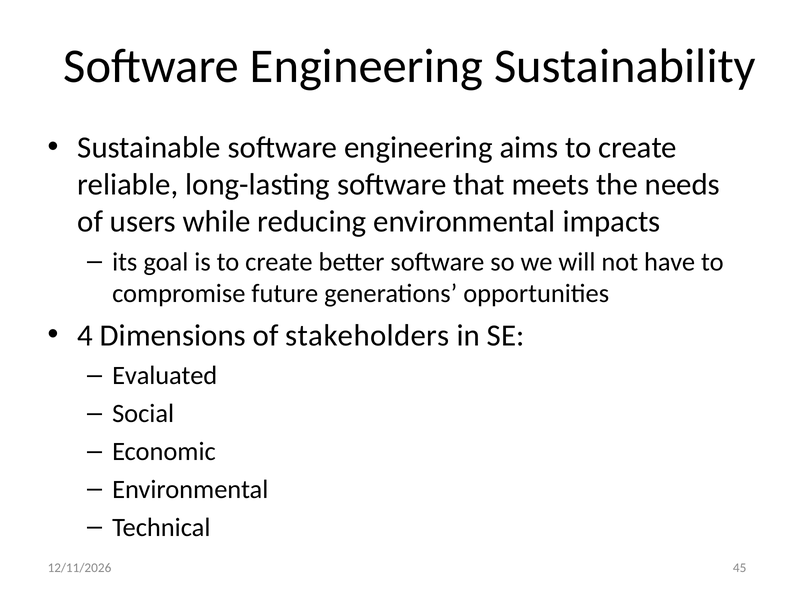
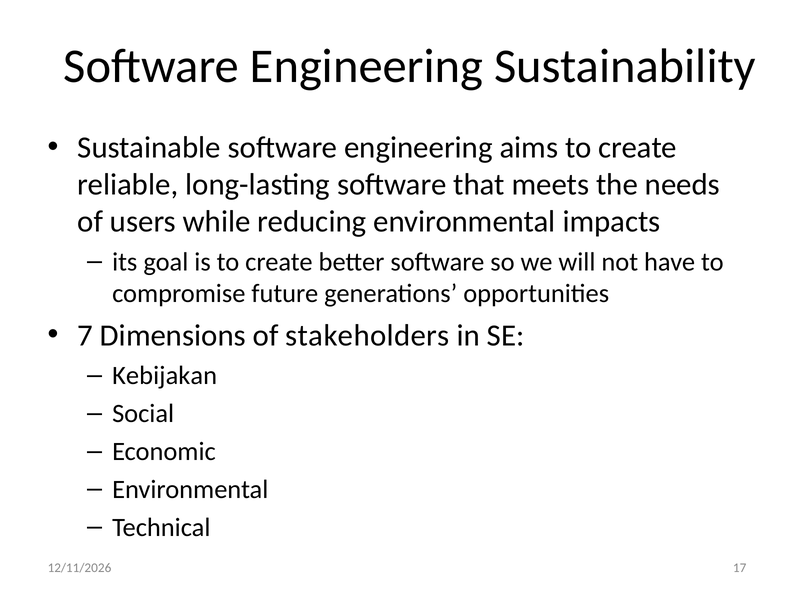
4: 4 -> 7
Evaluated: Evaluated -> Kebijakan
45: 45 -> 17
